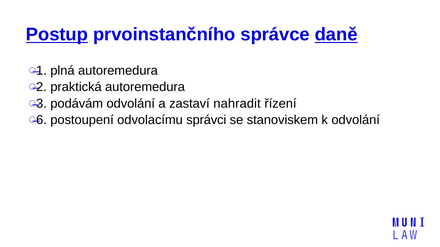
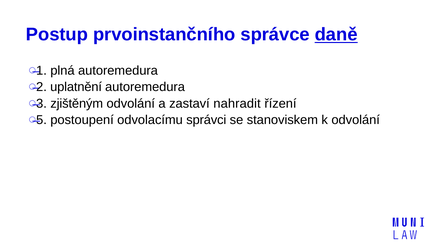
Postup underline: present -> none
praktická: praktická -> uplatnění
podávám: podávám -> zjištěným
6: 6 -> 5
